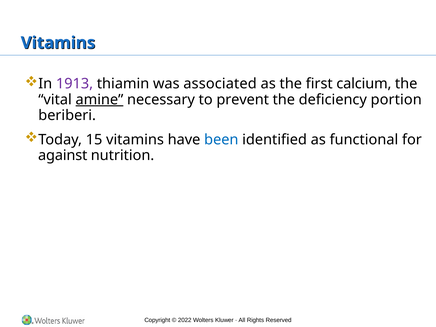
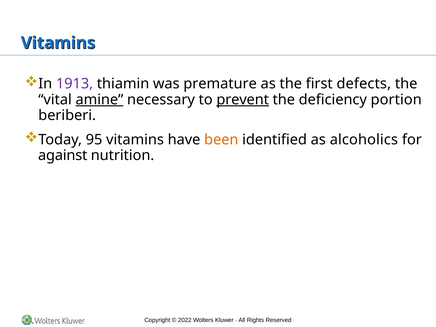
associated: associated -> premature
calcium: calcium -> defects
prevent underline: none -> present
15: 15 -> 95
been colour: blue -> orange
functional: functional -> alcoholics
